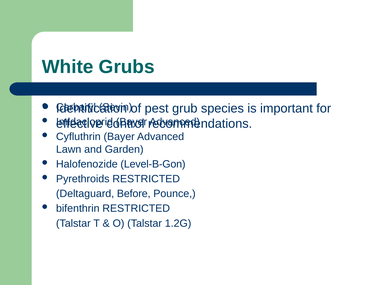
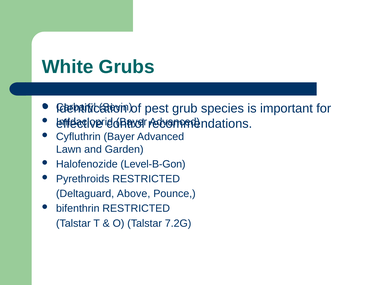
Before: Before -> Above
1.2G: 1.2G -> 7.2G
